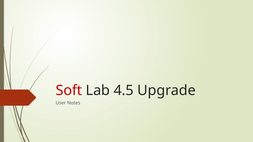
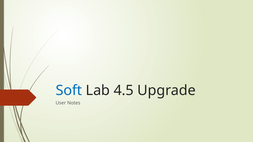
Soft colour: red -> blue
